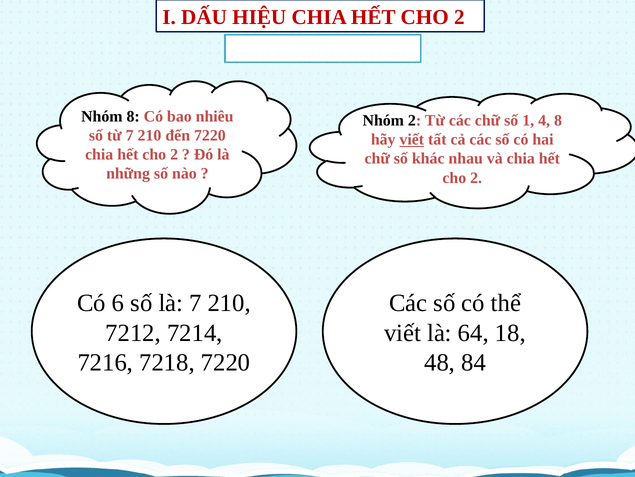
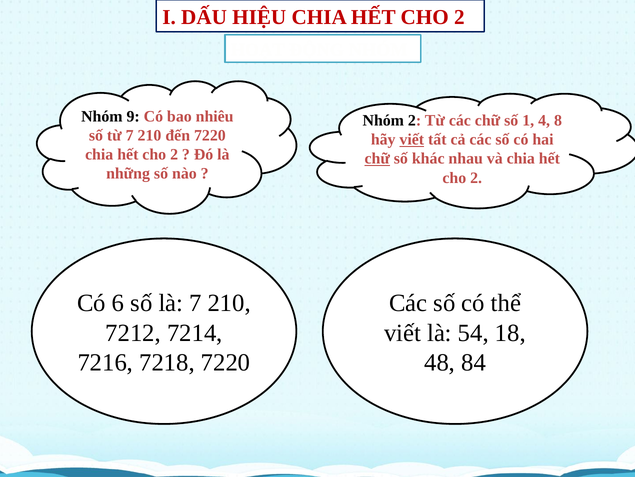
Nhóm 8: 8 -> 9
chữ at (377, 158) underline: none -> present
64: 64 -> 54
